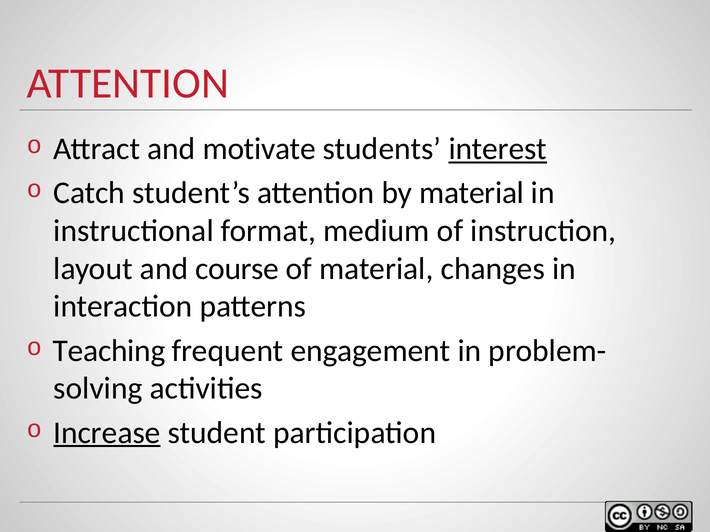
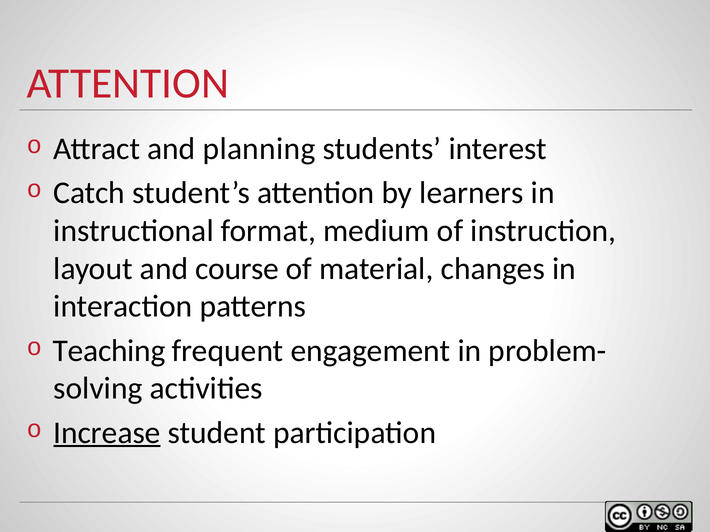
motivate: motivate -> planning
interest underline: present -> none
by material: material -> learners
